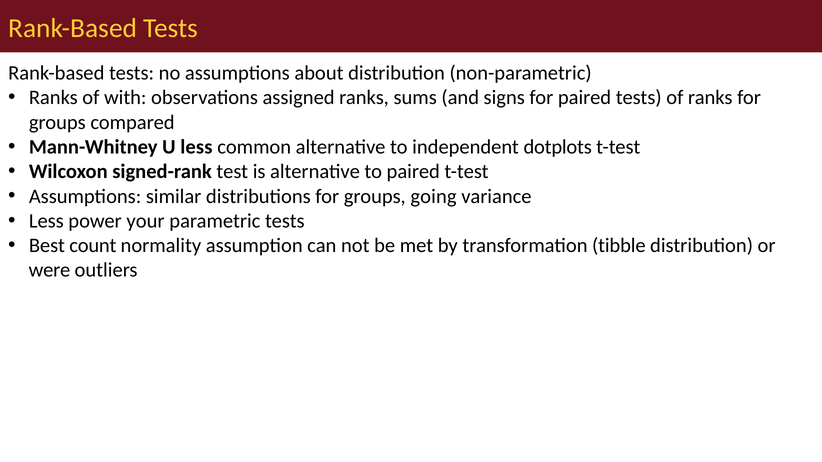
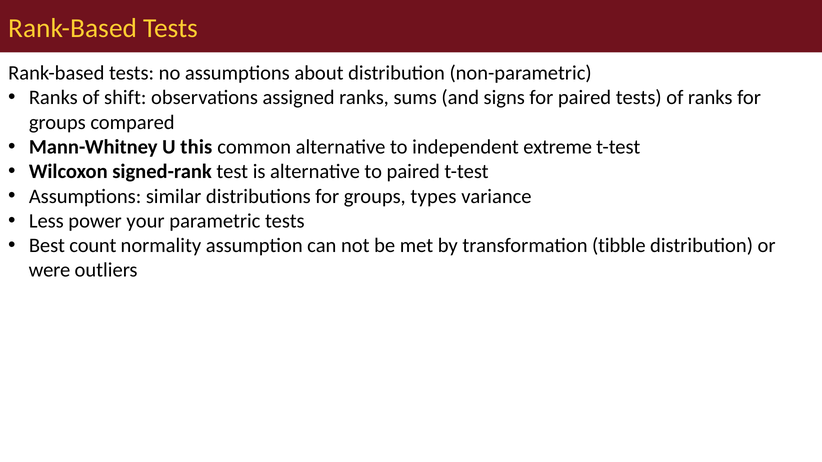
with: with -> shift
U less: less -> this
dotplots: dotplots -> extreme
going: going -> types
